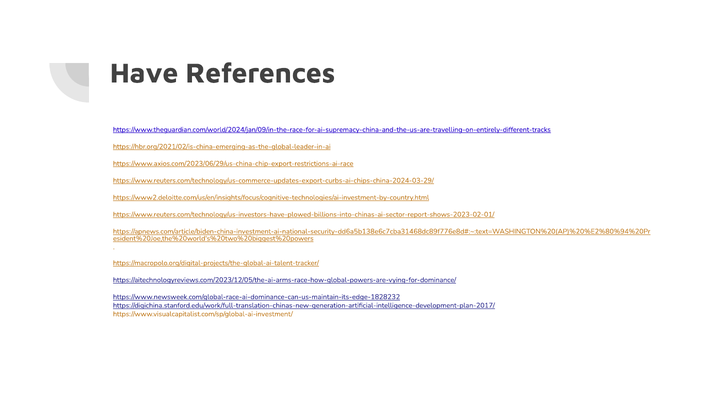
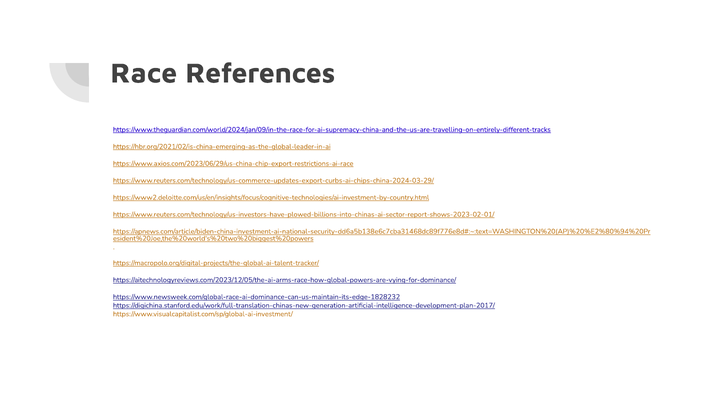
Have: Have -> Race
